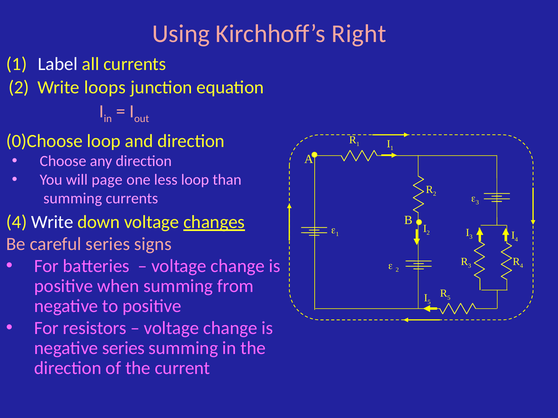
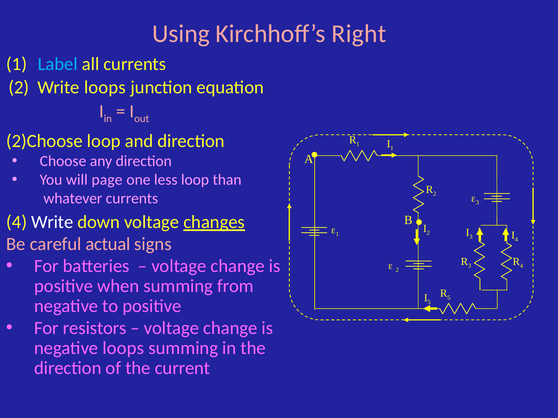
Label colour: white -> light blue
0)Choose: 0)Choose -> 2)Choose
summing at (73, 199): summing -> whatever
careful series: series -> actual
negative series: series -> loops
